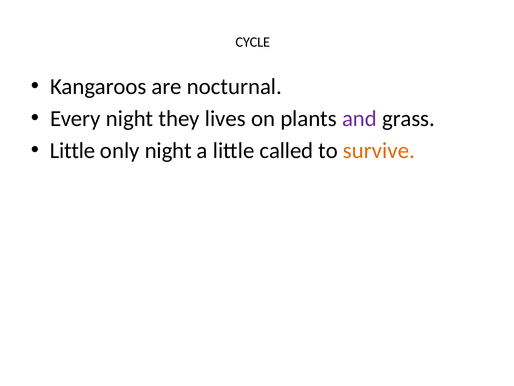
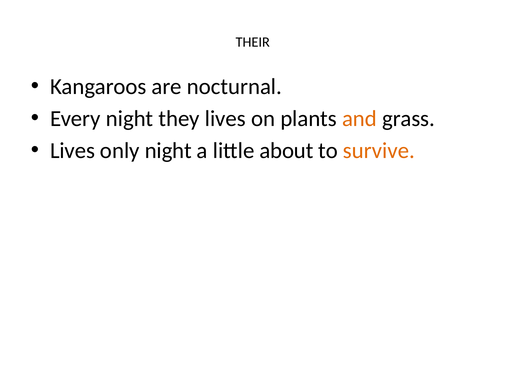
CYCLE: CYCLE -> THEIR
and colour: purple -> orange
Little at (73, 150): Little -> Lives
called: called -> about
